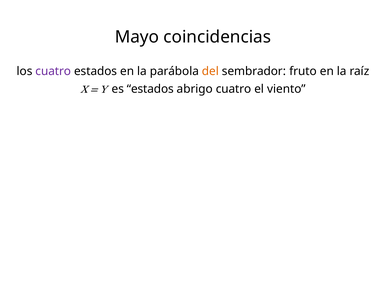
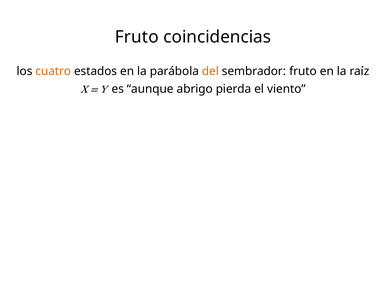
Mayo at (137, 37): Mayo -> Fruto
cuatro at (53, 71) colour: purple -> orange
es estados: estados -> aunque
abrigo cuatro: cuatro -> pierda
